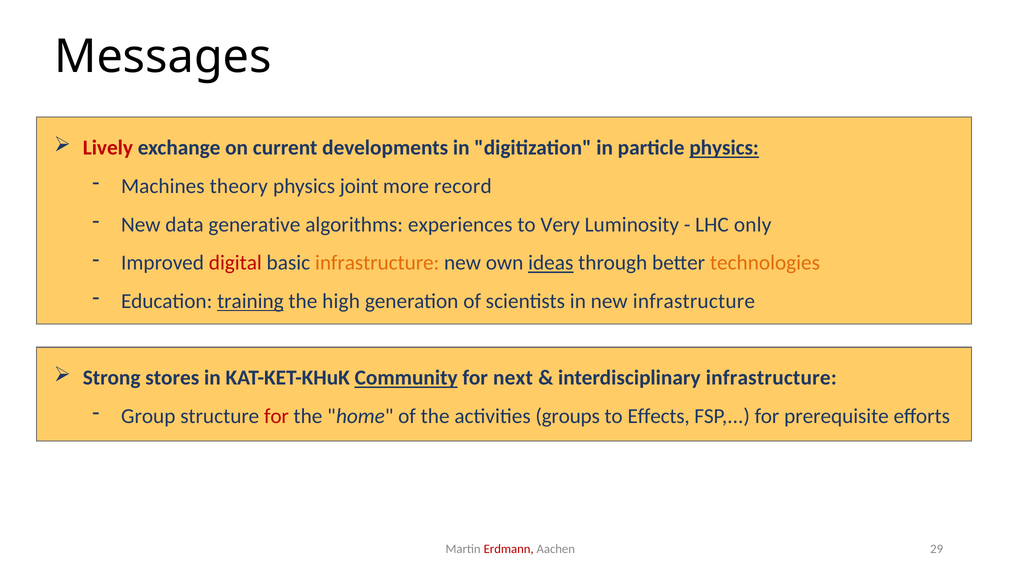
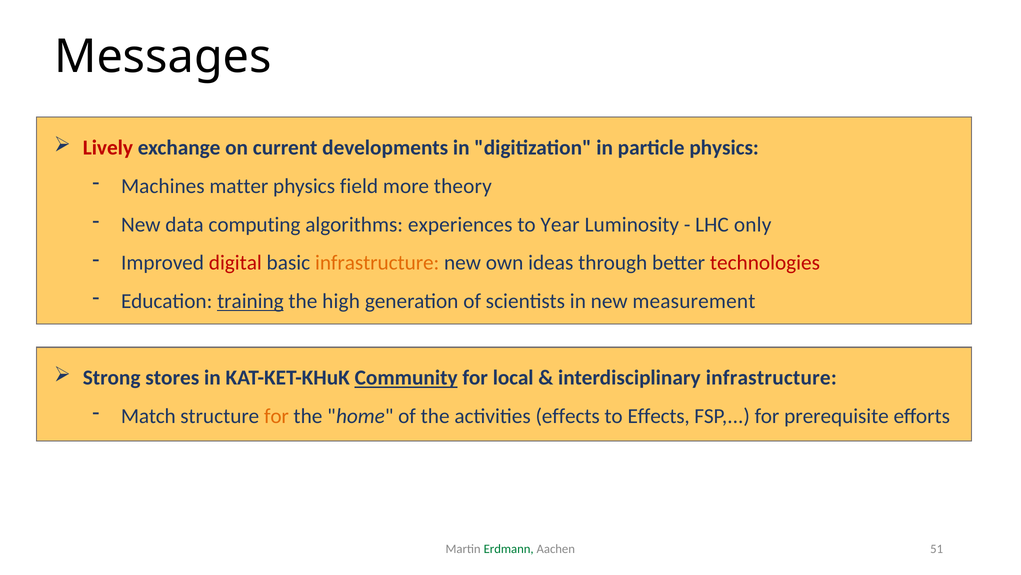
physics at (724, 148) underline: present -> none
theory: theory -> matter
joint: joint -> field
record: record -> theory
generative: generative -> computing
Very: Very -> Year
ideas underline: present -> none
technologies colour: orange -> red
new infrastructure: infrastructure -> measurement
next: next -> local
Group: Group -> Match
for at (276, 416) colour: red -> orange
activities groups: groups -> effects
Erdmann colour: red -> green
29: 29 -> 51
